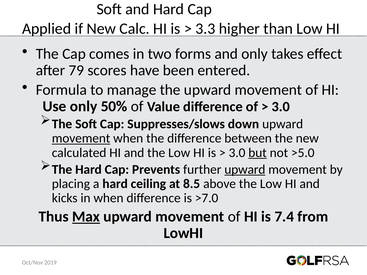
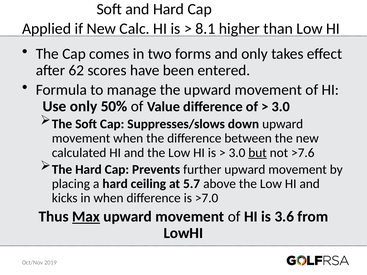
3.3: 3.3 -> 8.1
79: 79 -> 62
movement at (81, 138) underline: present -> none
>5.0: >5.0 -> >7.6
upward at (245, 170) underline: present -> none
8.5: 8.5 -> 5.7
7.4: 7.4 -> 3.6
